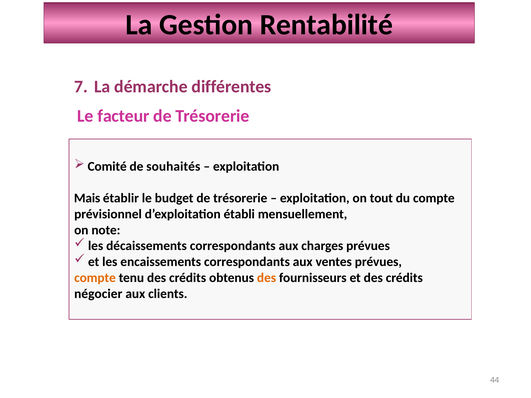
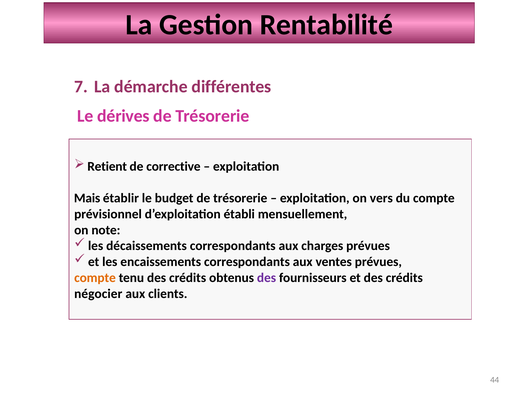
facteur: facteur -> dérives
Comité: Comité -> Retient
souhaités: souhaités -> corrective
tout: tout -> vers
des at (267, 278) colour: orange -> purple
